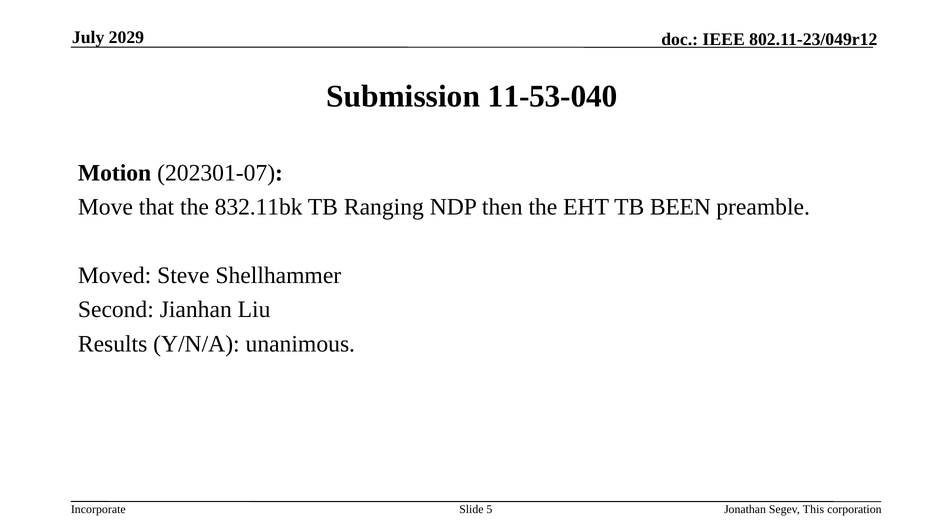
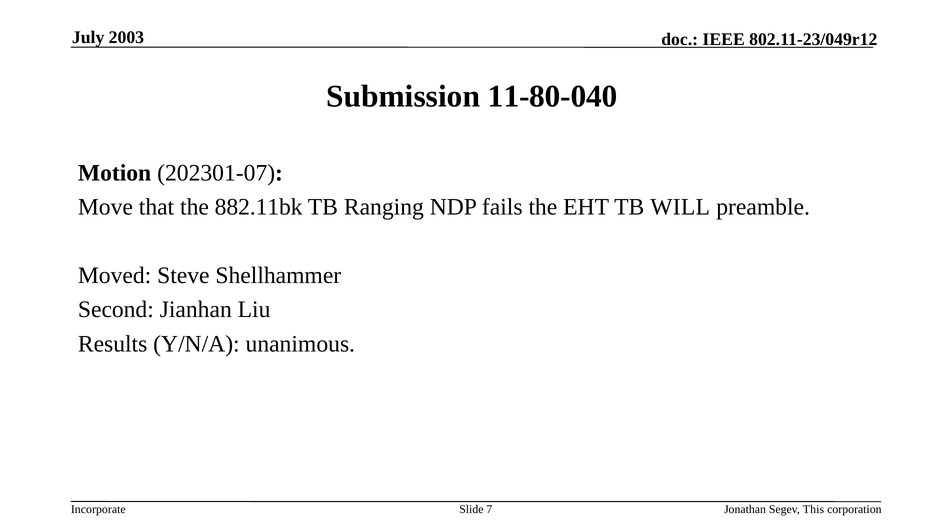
2029: 2029 -> 2003
11-53-040: 11-53-040 -> 11-80-040
832.11bk: 832.11bk -> 882.11bk
then: then -> fails
BEEN: BEEN -> WILL
5: 5 -> 7
